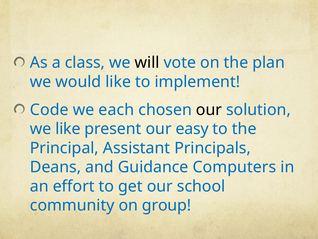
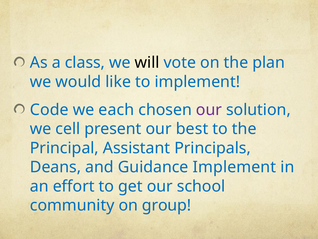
our at (209, 110) colour: black -> purple
we like: like -> cell
easy: easy -> best
Guidance Computers: Computers -> Implement
